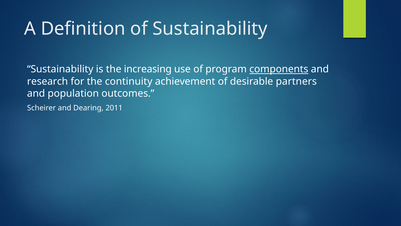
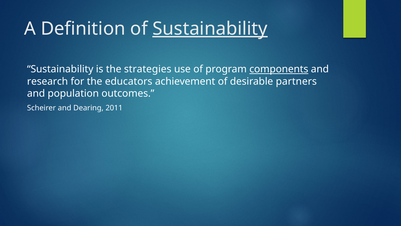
Sustainability at (210, 29) underline: none -> present
increasing: increasing -> strategies
continuity: continuity -> educators
